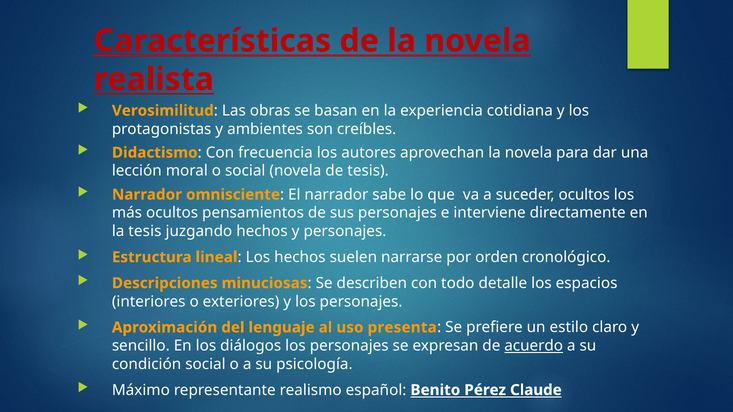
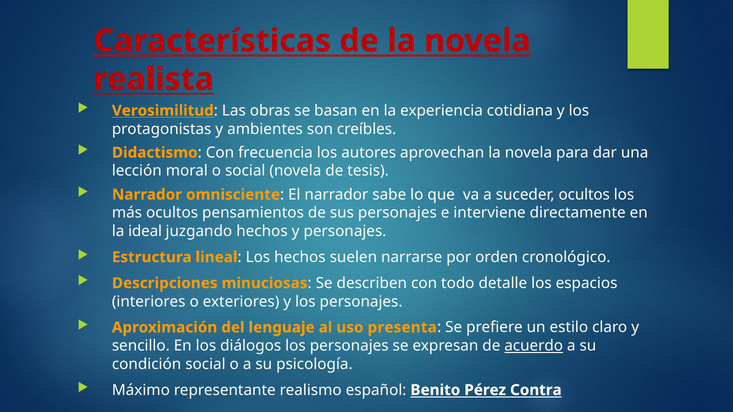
Verosimilitud underline: none -> present
la tesis: tesis -> ideal
Claude: Claude -> Contra
